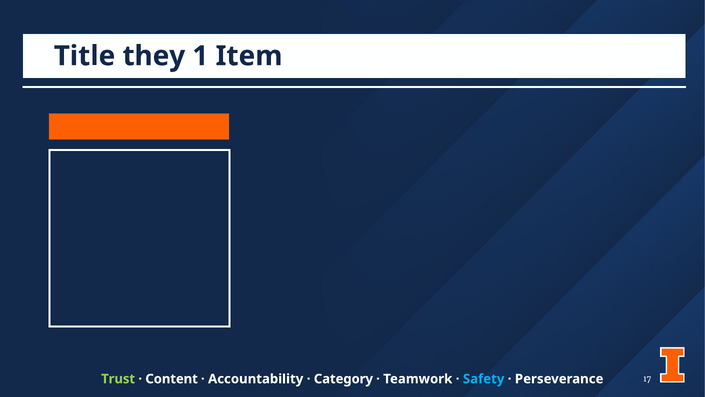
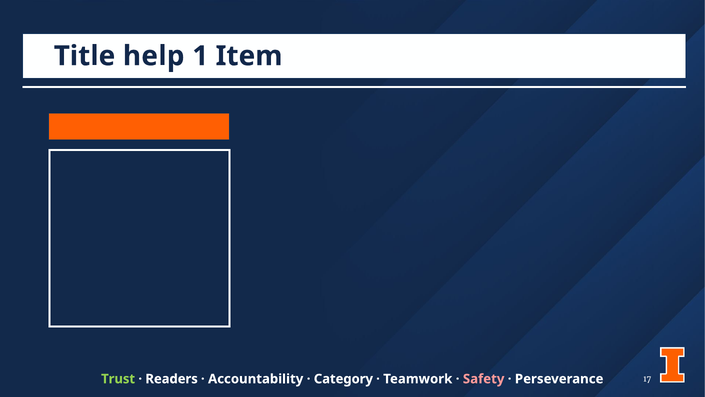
they: they -> help
Content: Content -> Readers
Safety colour: light blue -> pink
